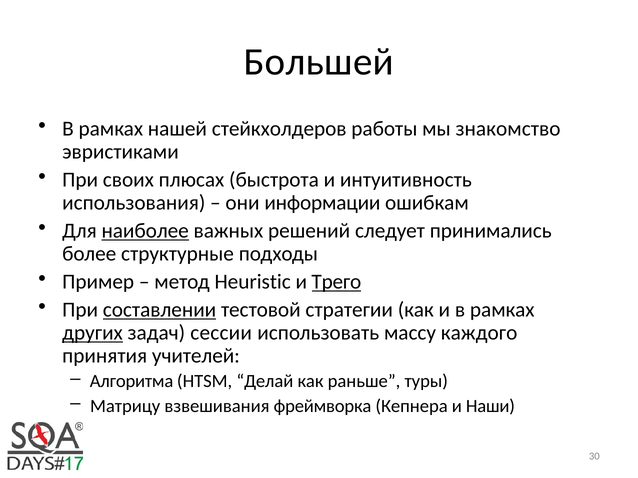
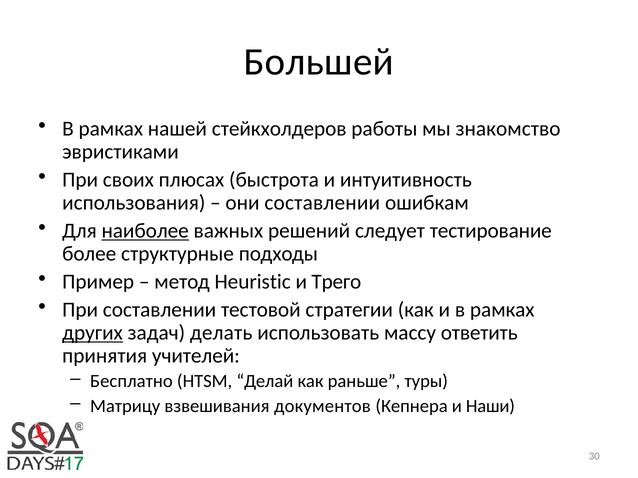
они информации: информации -> составлении
принимались: принимались -> тестирование
Трего underline: present -> none
составлении at (160, 310) underline: present -> none
сессии: сессии -> делать
каждого: каждого -> ответить
Алгоритма: Алгоритма -> Бесплатно
фреймворка: фреймворка -> документов
